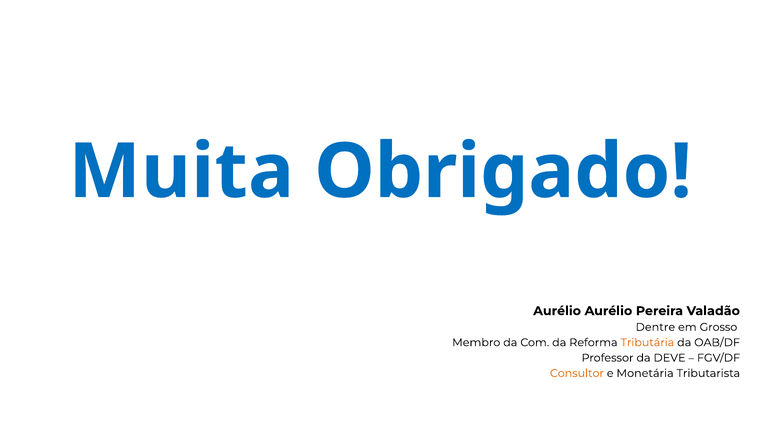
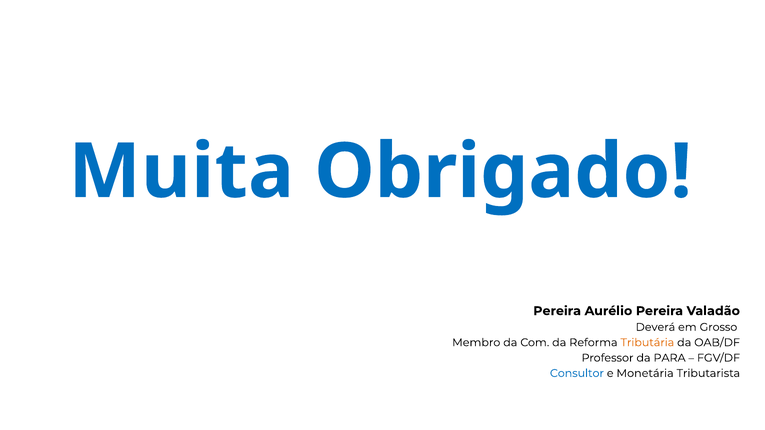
Aurélio at (557, 311): Aurélio -> Pereira
Dentre: Dentre -> Deverá
DEVE: DEVE -> PARA
Consultor colour: orange -> blue
